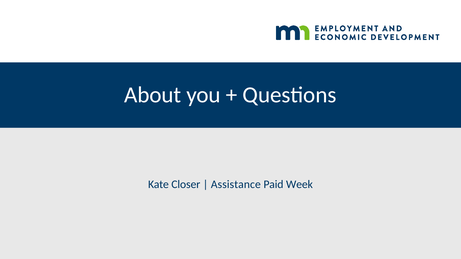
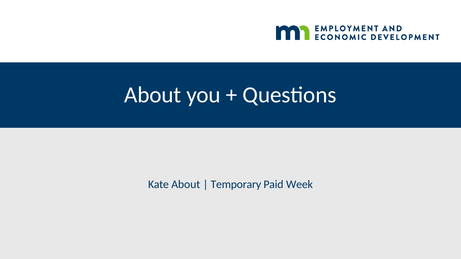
Kate Closer: Closer -> About
Assistance: Assistance -> Temporary
